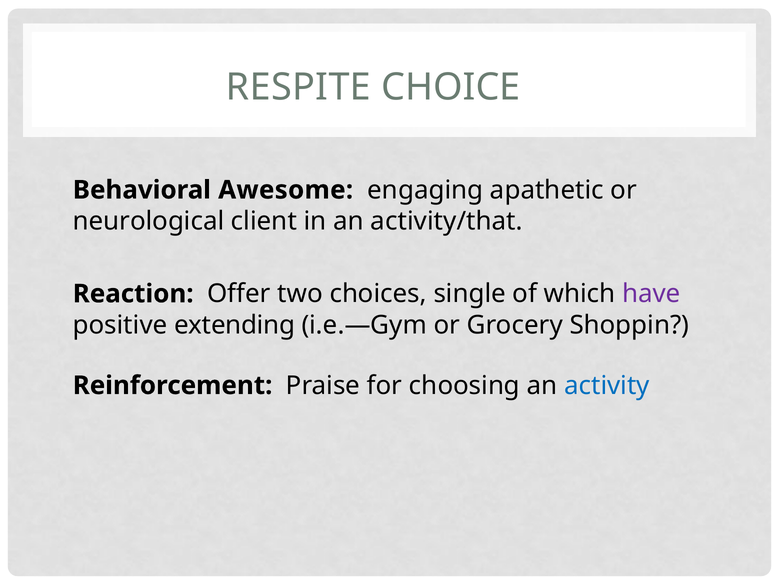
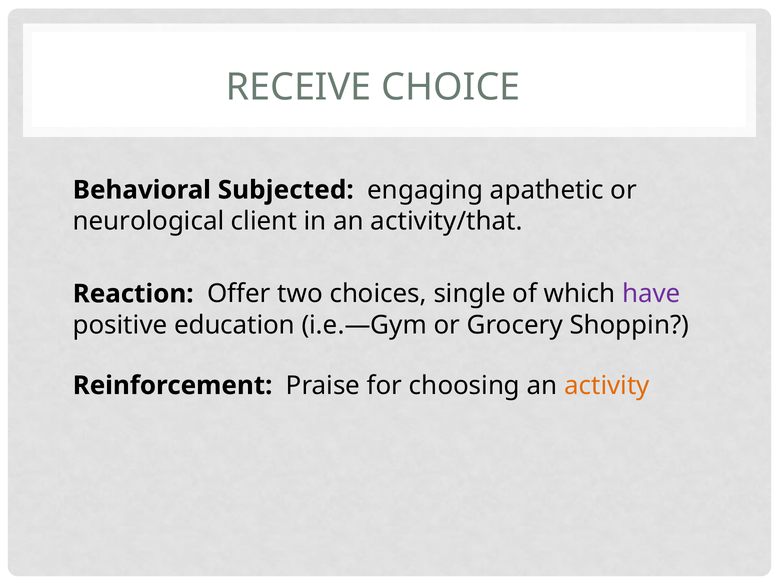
RESPITE: RESPITE -> RECEIVE
Awesome: Awesome -> Subjected
extending: extending -> education
activity colour: blue -> orange
